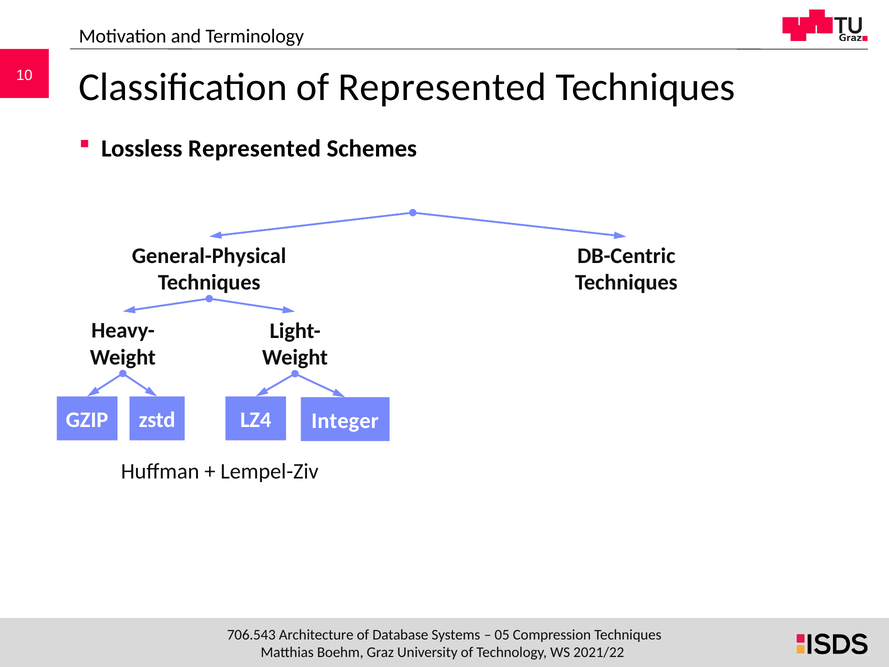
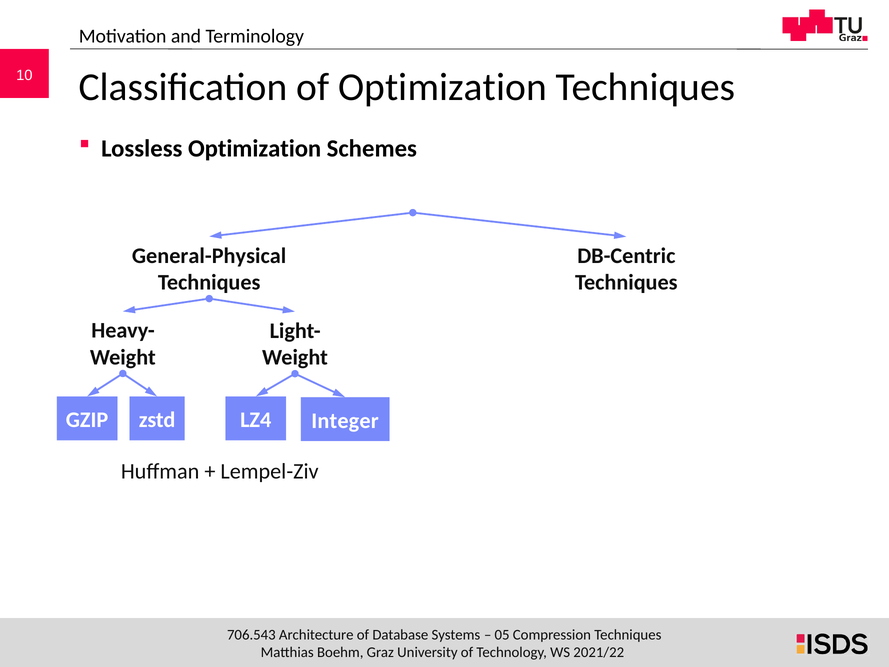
of Represented: Represented -> Optimization
Lossless Represented: Represented -> Optimization
